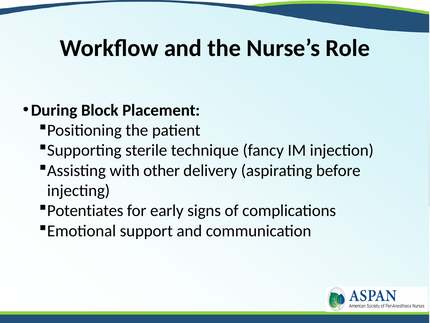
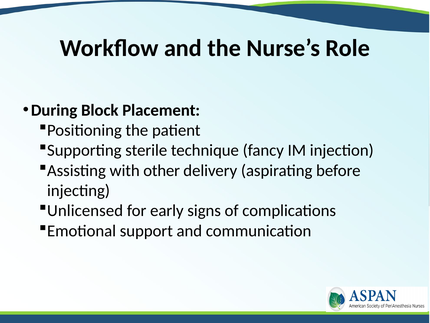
Potentiates: Potentiates -> Unlicensed
